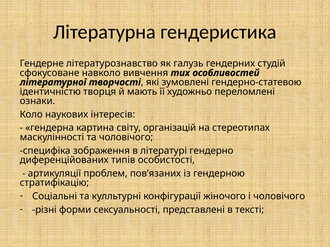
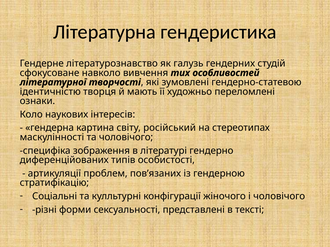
організацій: організацій -> російський
